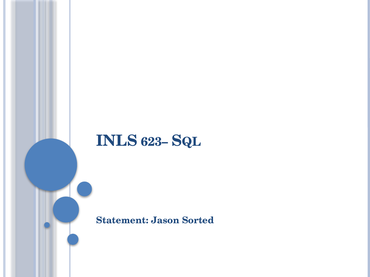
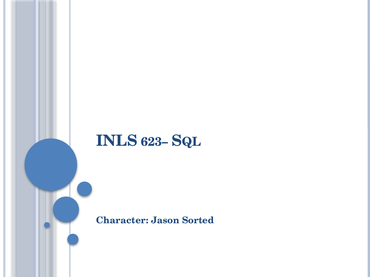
Statement: Statement -> Character
